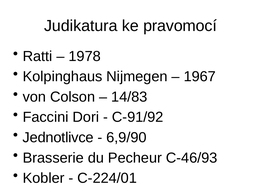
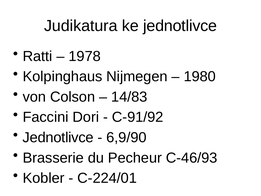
ke pravomocí: pravomocí -> jednotlivce
1967: 1967 -> 1980
